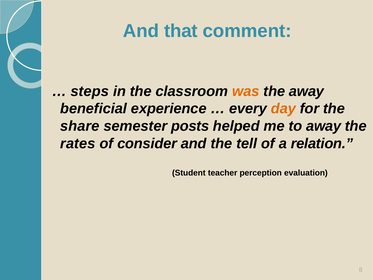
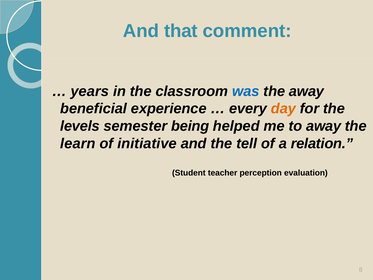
steps: steps -> years
was colour: orange -> blue
share: share -> levels
posts: posts -> being
rates: rates -> learn
consider: consider -> initiative
